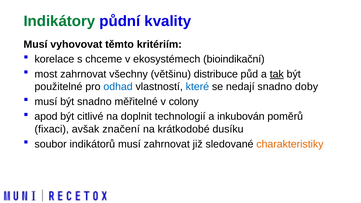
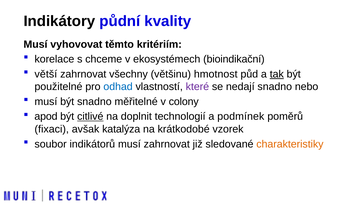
Indikátory colour: green -> black
most: most -> větší
distribuce: distribuce -> hmotnost
které colour: blue -> purple
doby: doby -> nebo
citlivé underline: none -> present
inkubován: inkubován -> podmínek
značení: značení -> katalýza
dusíku: dusíku -> vzorek
